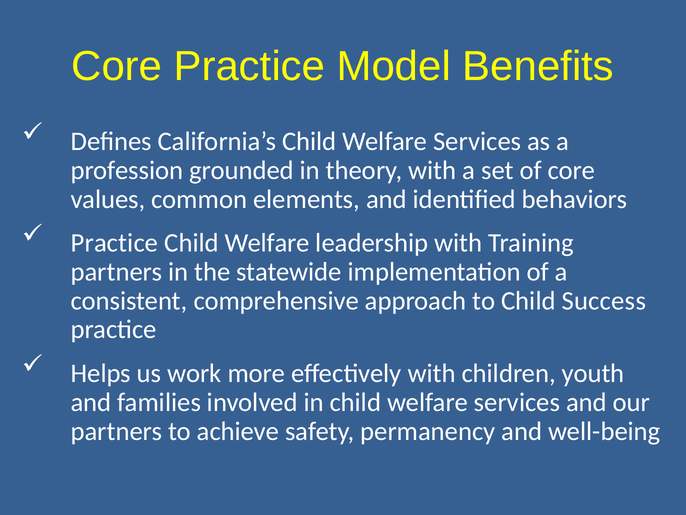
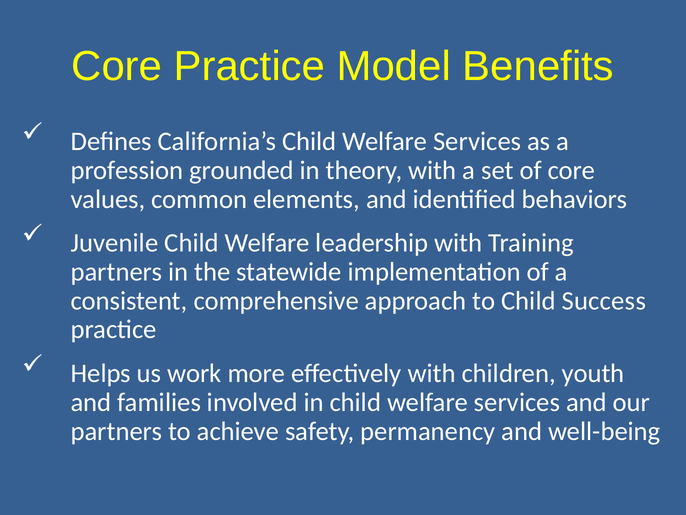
Practice at (114, 243): Practice -> Juvenile
